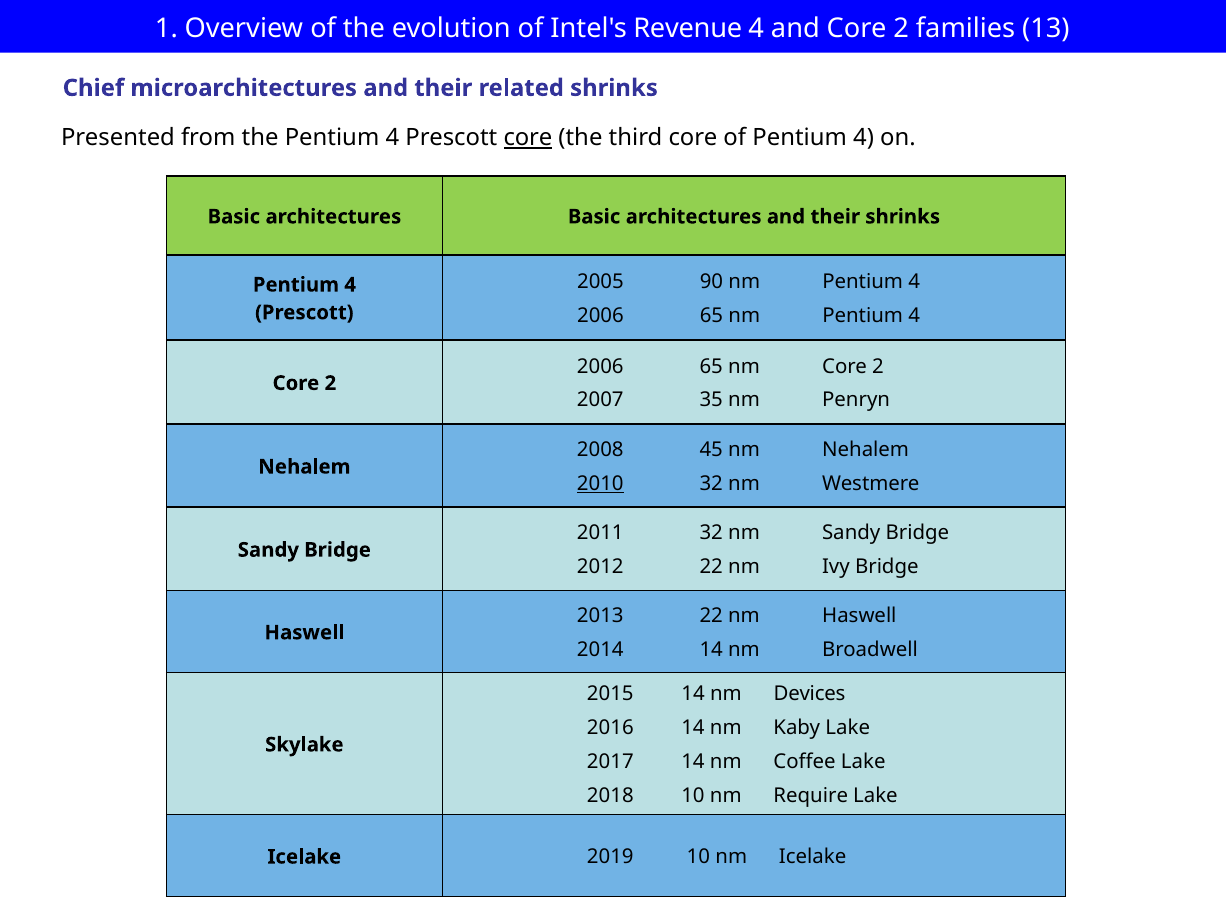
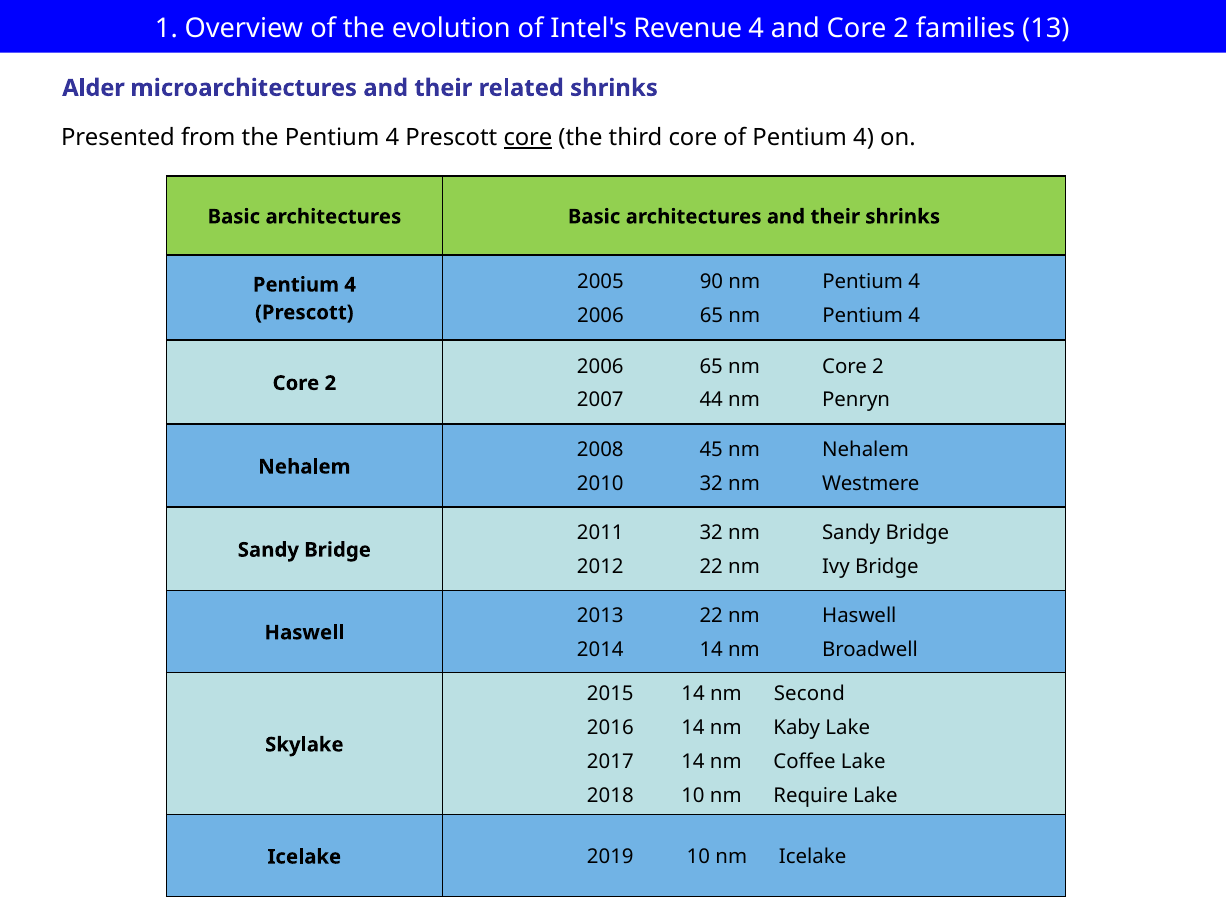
Chief: Chief -> Alder
35: 35 -> 44
2010 underline: present -> none
Devices: Devices -> Second
